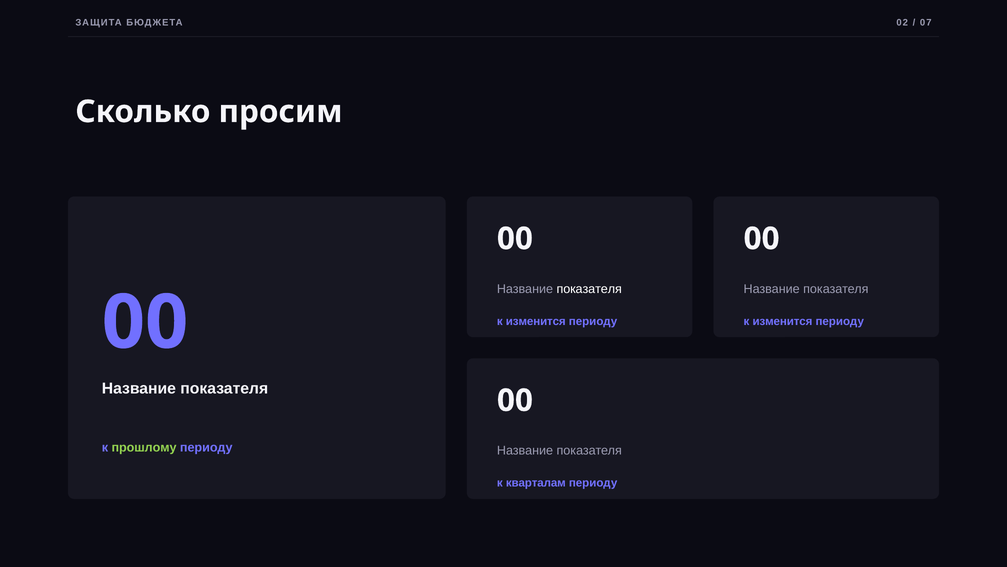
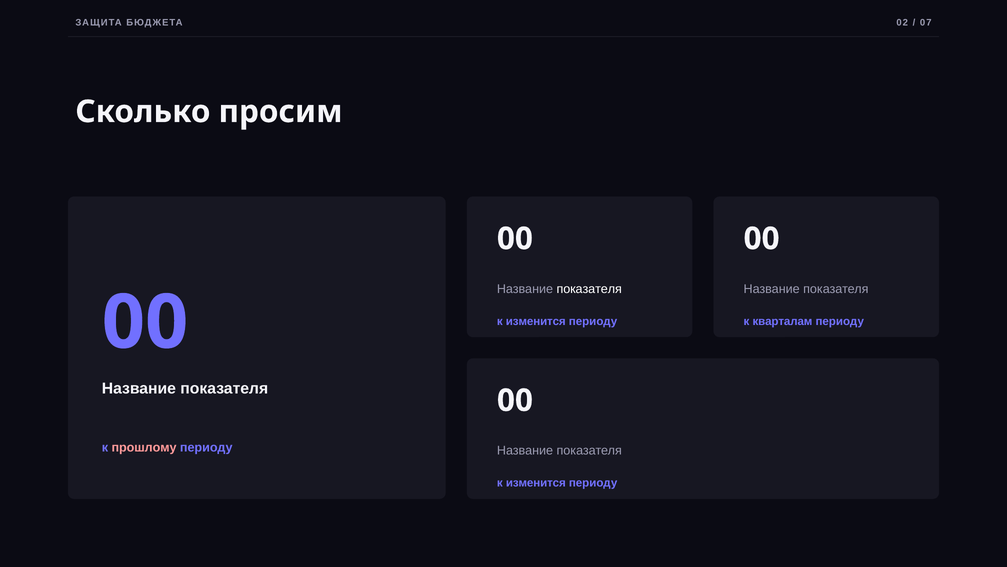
изменится at (782, 321): изменится -> кварталам
прошлому colour: light green -> pink
кварталам at (536, 483): кварталам -> изменится
